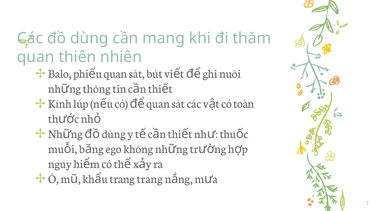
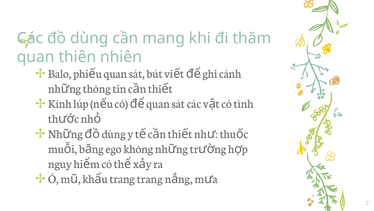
nuôi: nuôi -> cánh
toàn: toàn -> tình
